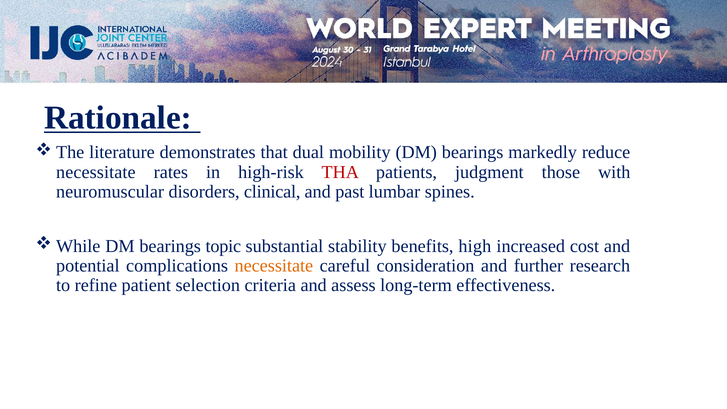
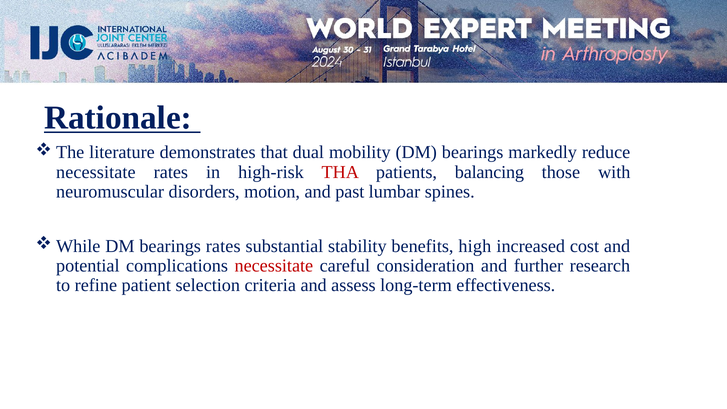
judgment: judgment -> balancing
clinical: clinical -> motion
bearings topic: topic -> rates
necessitate at (274, 266) colour: orange -> red
